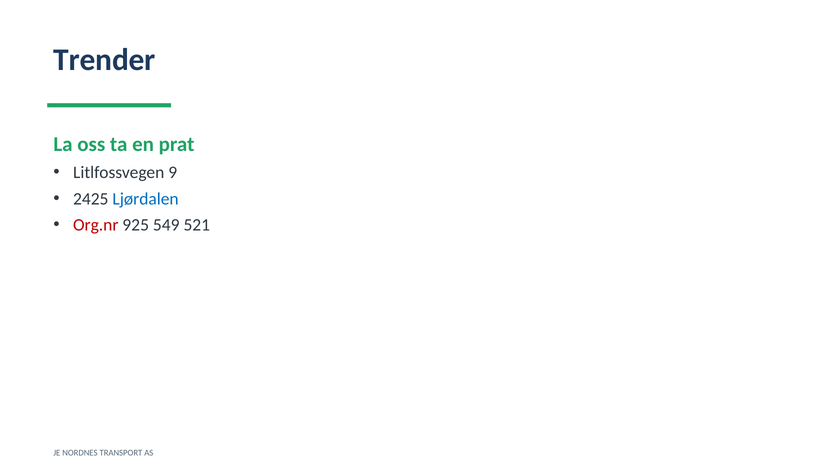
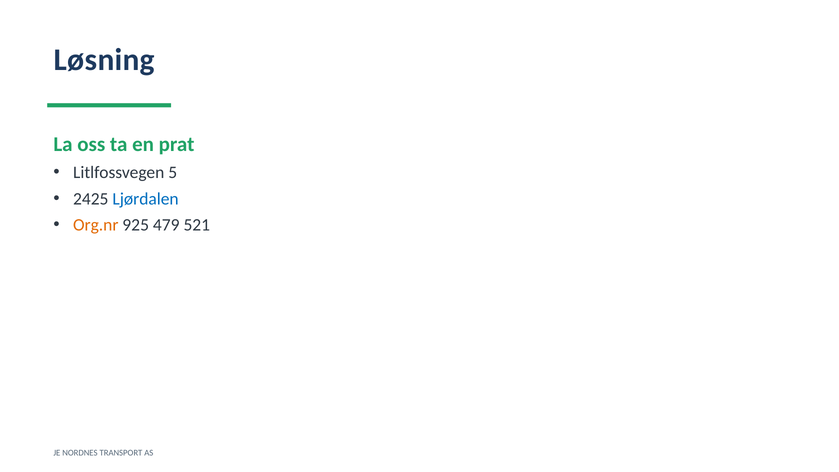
Trender: Trender -> Løsning
9: 9 -> 5
Org.nr colour: red -> orange
549: 549 -> 479
